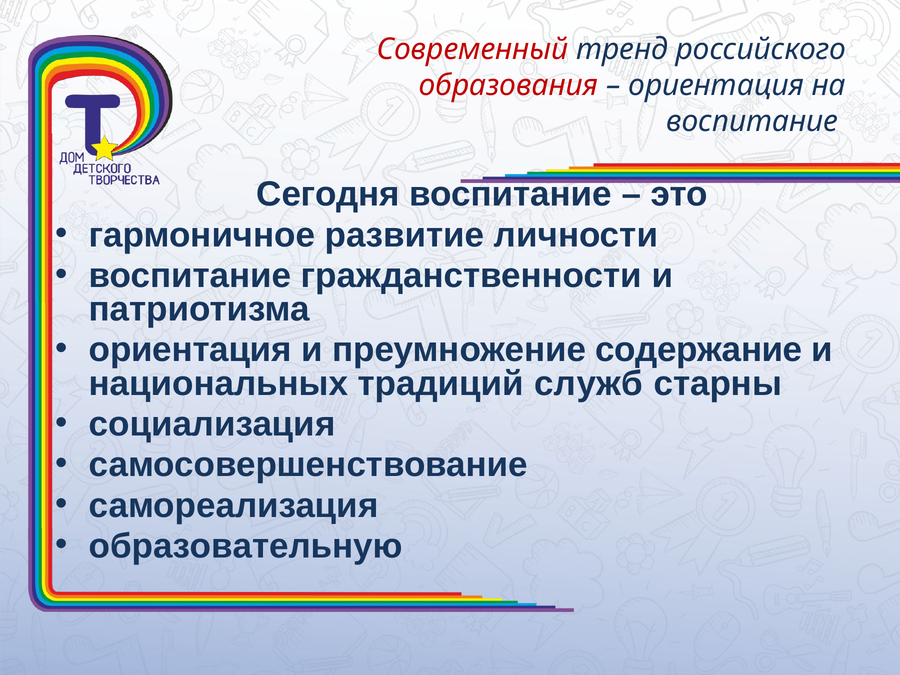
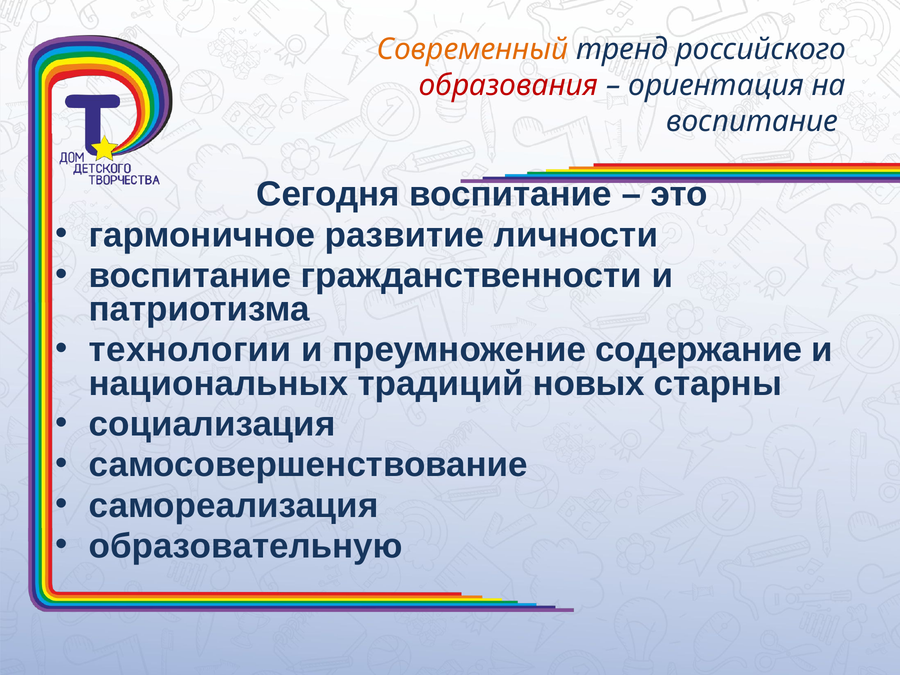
Современный colour: red -> orange
ориентация at (190, 350): ориентация -> технологии
служб: служб -> новых
